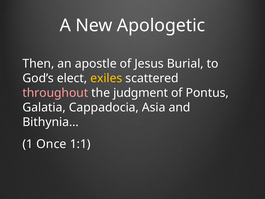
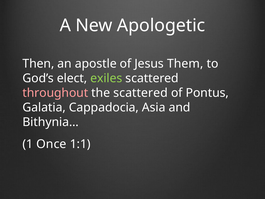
Burial: Burial -> Them
exiles colour: yellow -> light green
the judgment: judgment -> scattered
